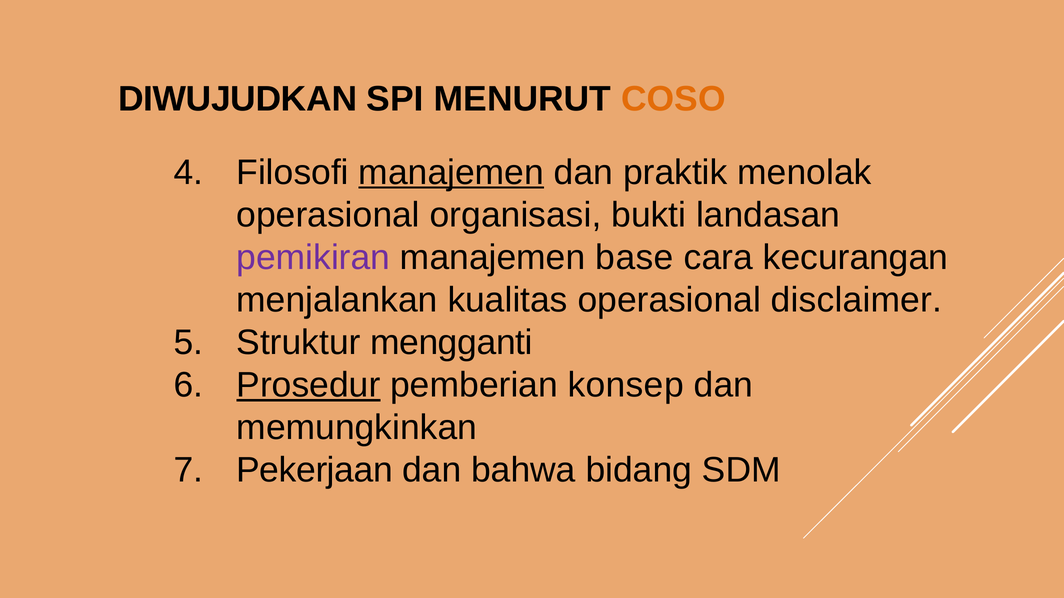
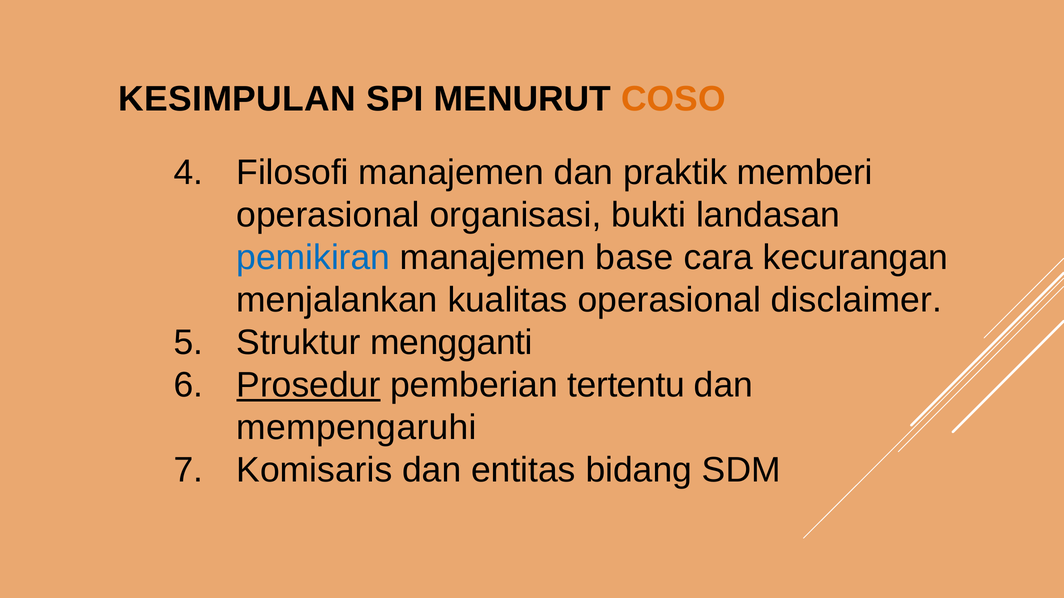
DIWUJUDKAN: DIWUJUDKAN -> KESIMPULAN
manajemen at (451, 172) underline: present -> none
menolak: menolak -> memberi
pemikiran colour: purple -> blue
konsep: konsep -> tertentu
memungkinkan: memungkinkan -> mempengaruhi
Pekerjaan: Pekerjaan -> Komisaris
bahwa: bahwa -> entitas
